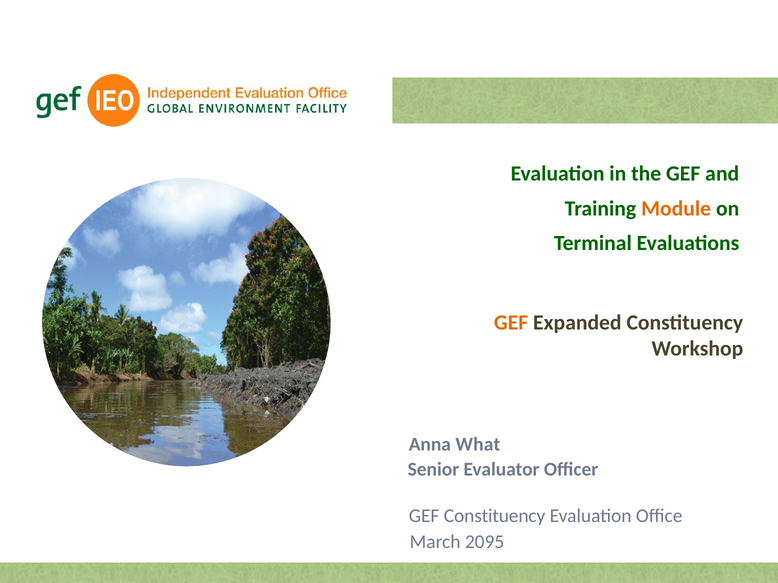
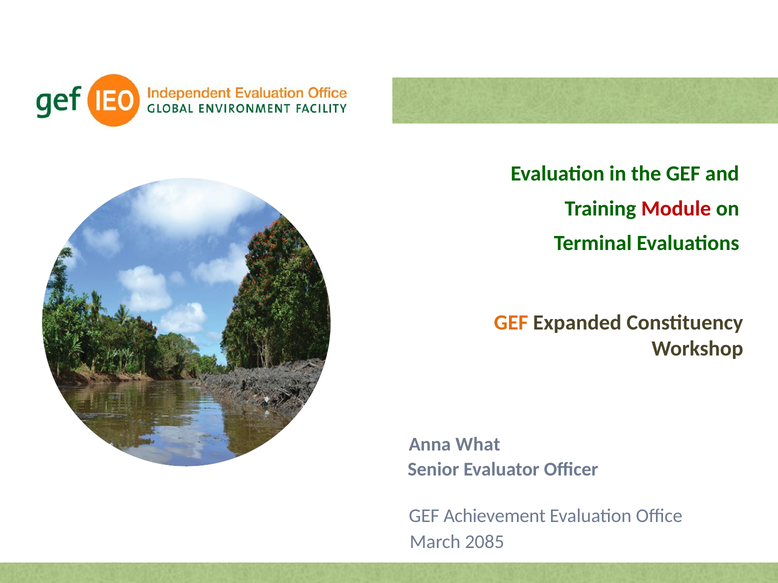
Module colour: orange -> red
GEF Constituency: Constituency -> Achievement
2095: 2095 -> 2085
